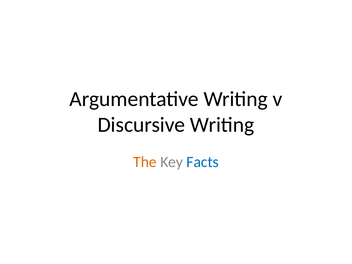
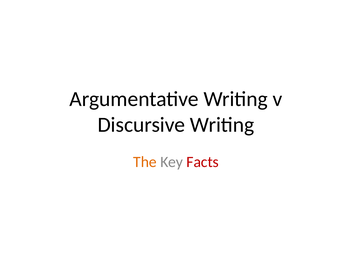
Facts colour: blue -> red
